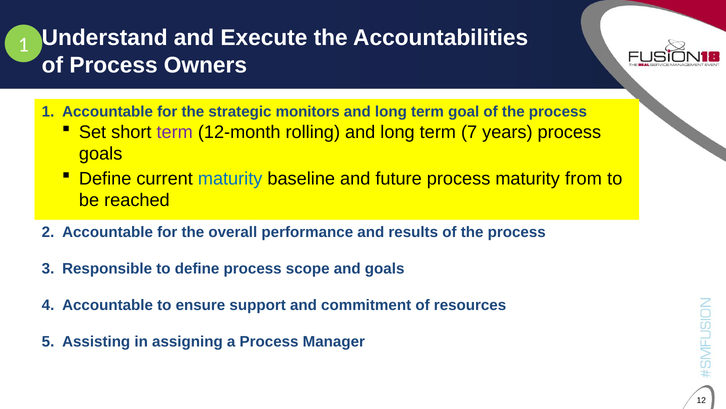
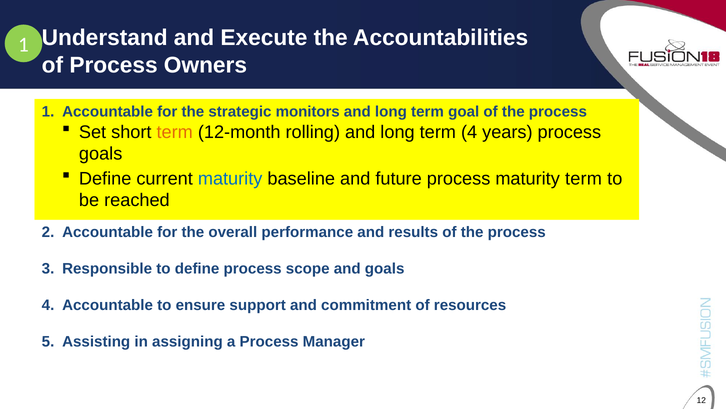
term at (175, 132) colour: purple -> orange
term 7: 7 -> 4
maturity from: from -> term
